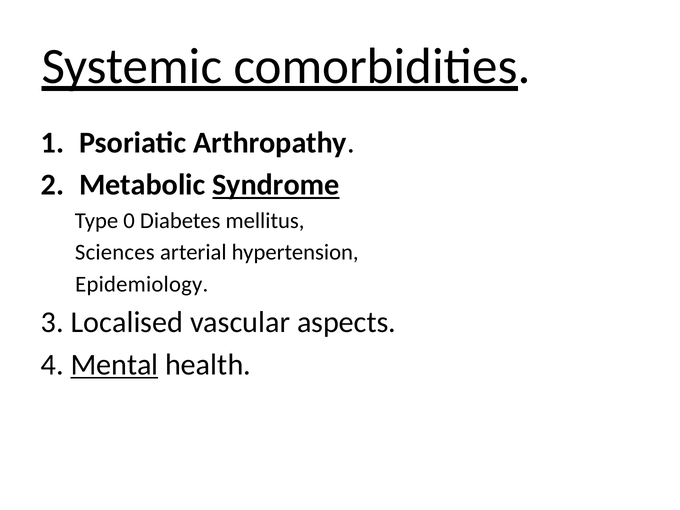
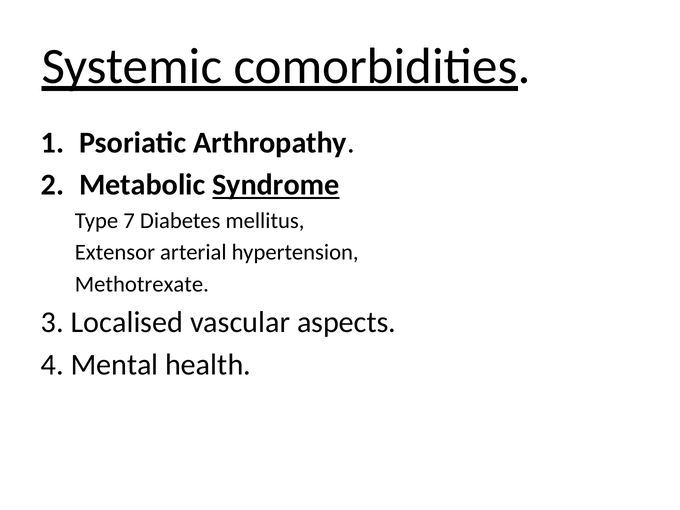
0: 0 -> 7
Sciences: Sciences -> Extensor
Epidemiology: Epidemiology -> Methotrexate
Mental underline: present -> none
